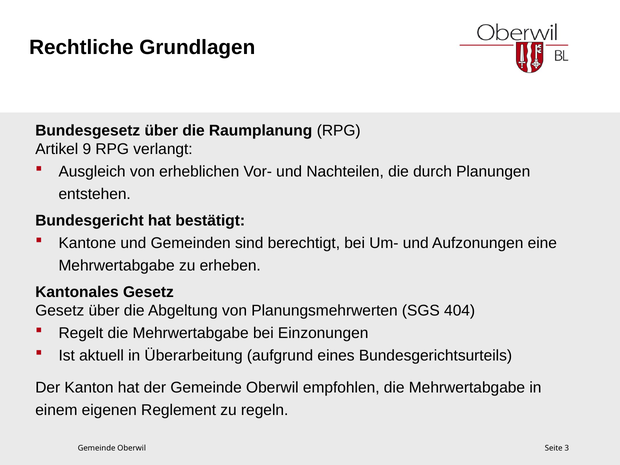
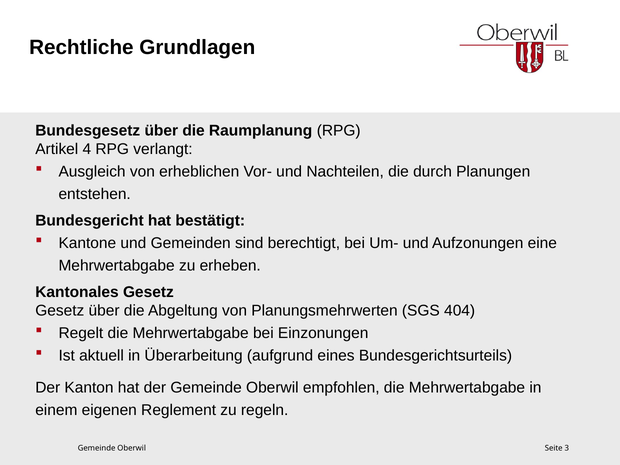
9: 9 -> 4
